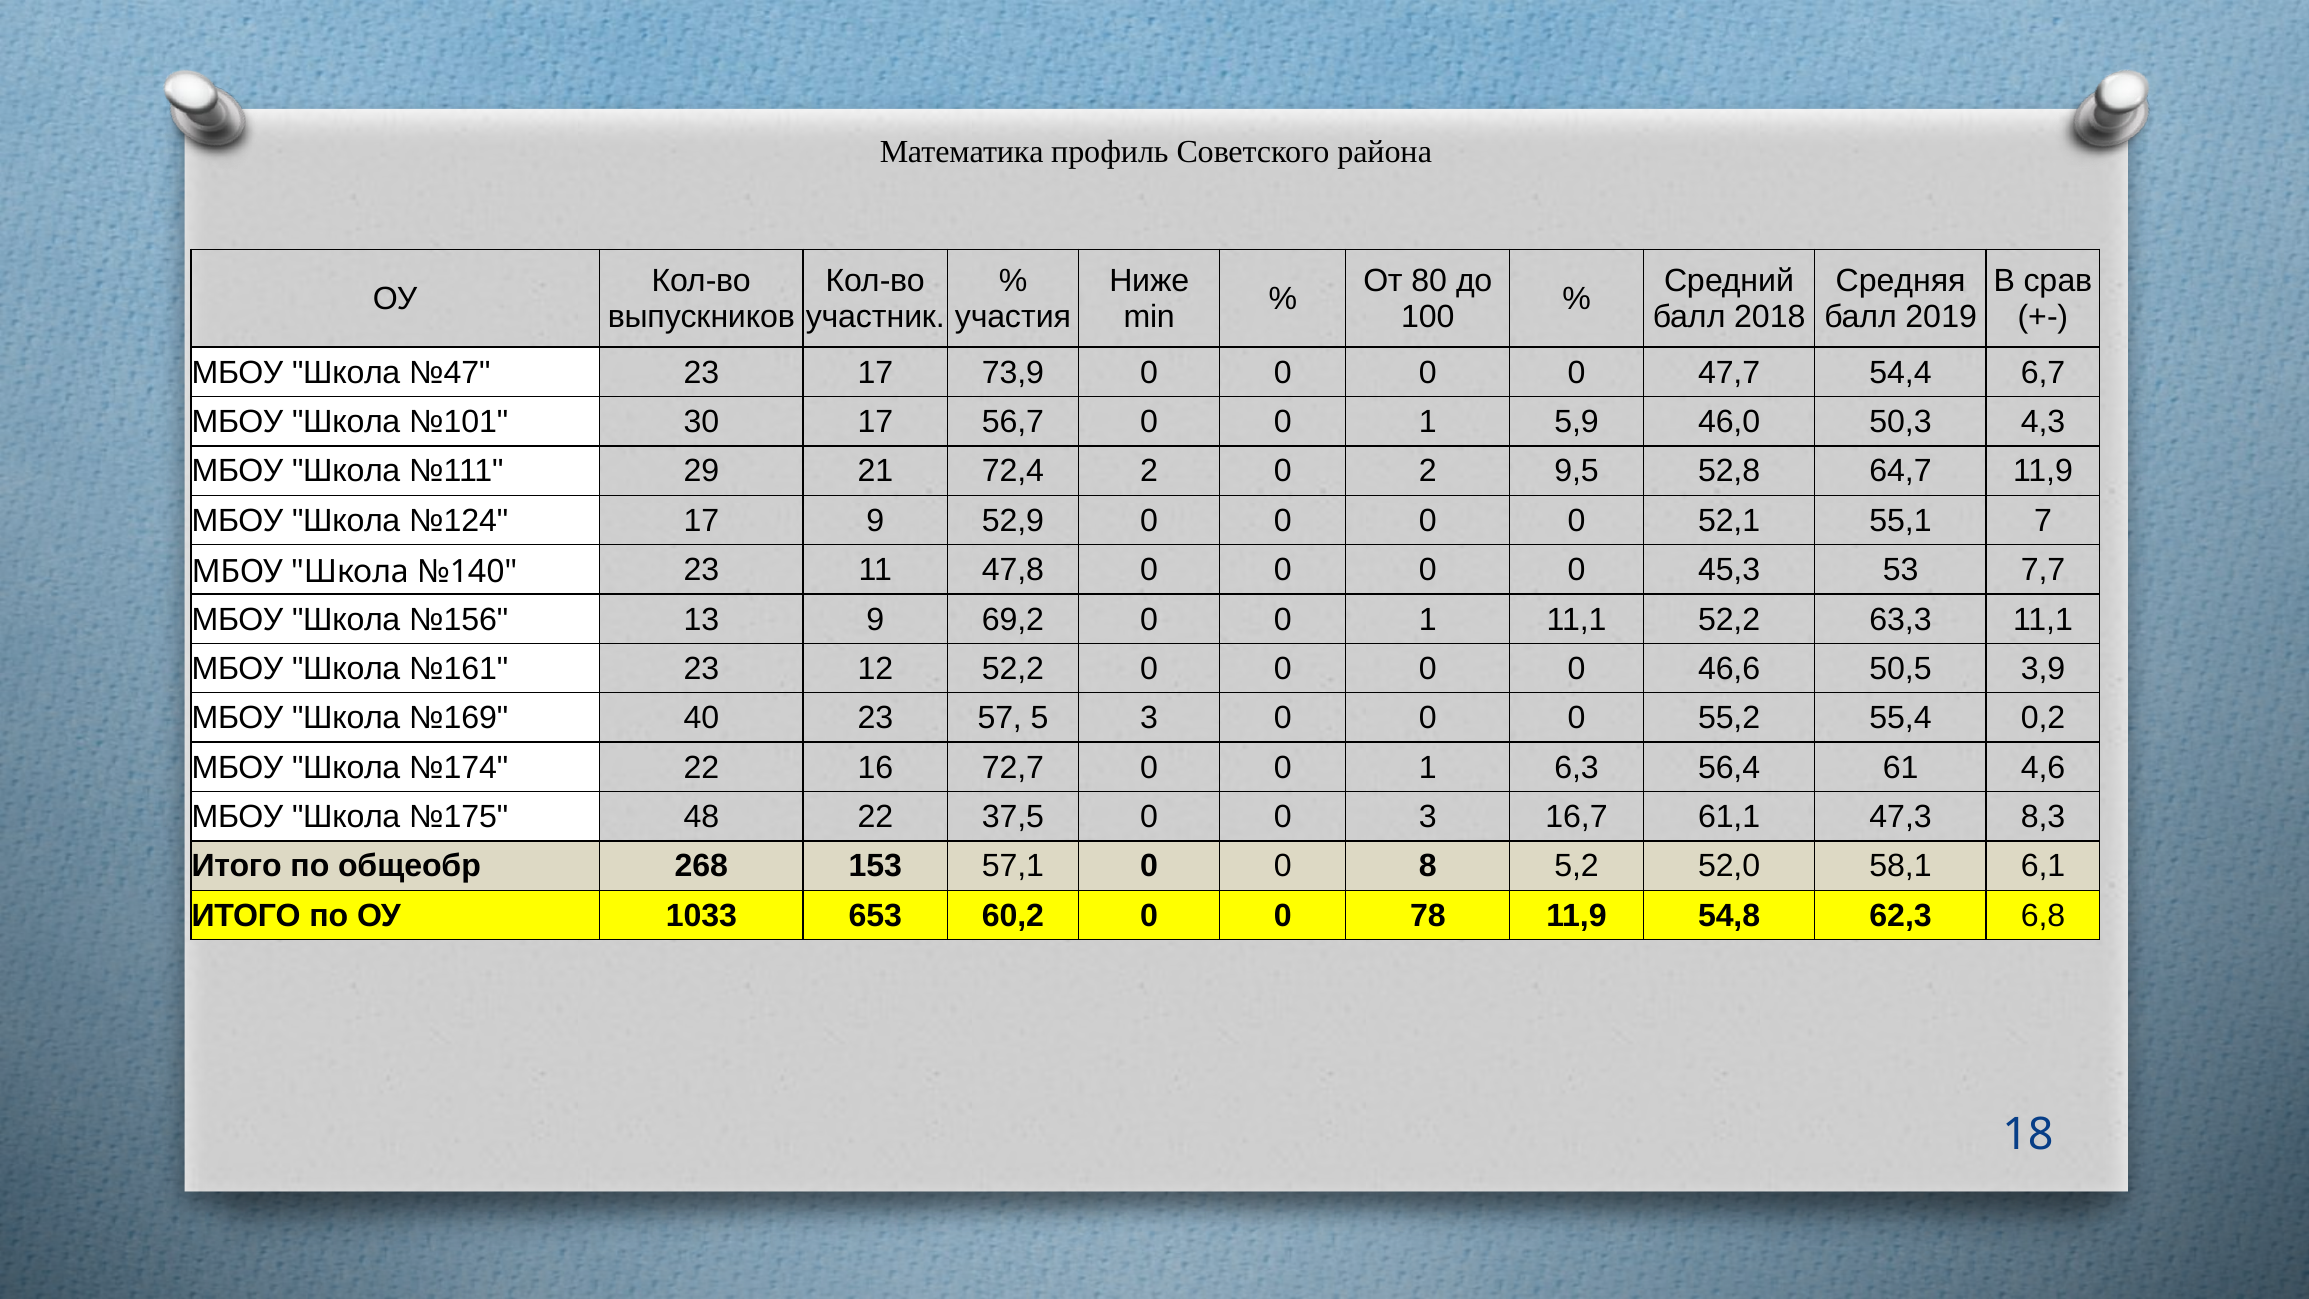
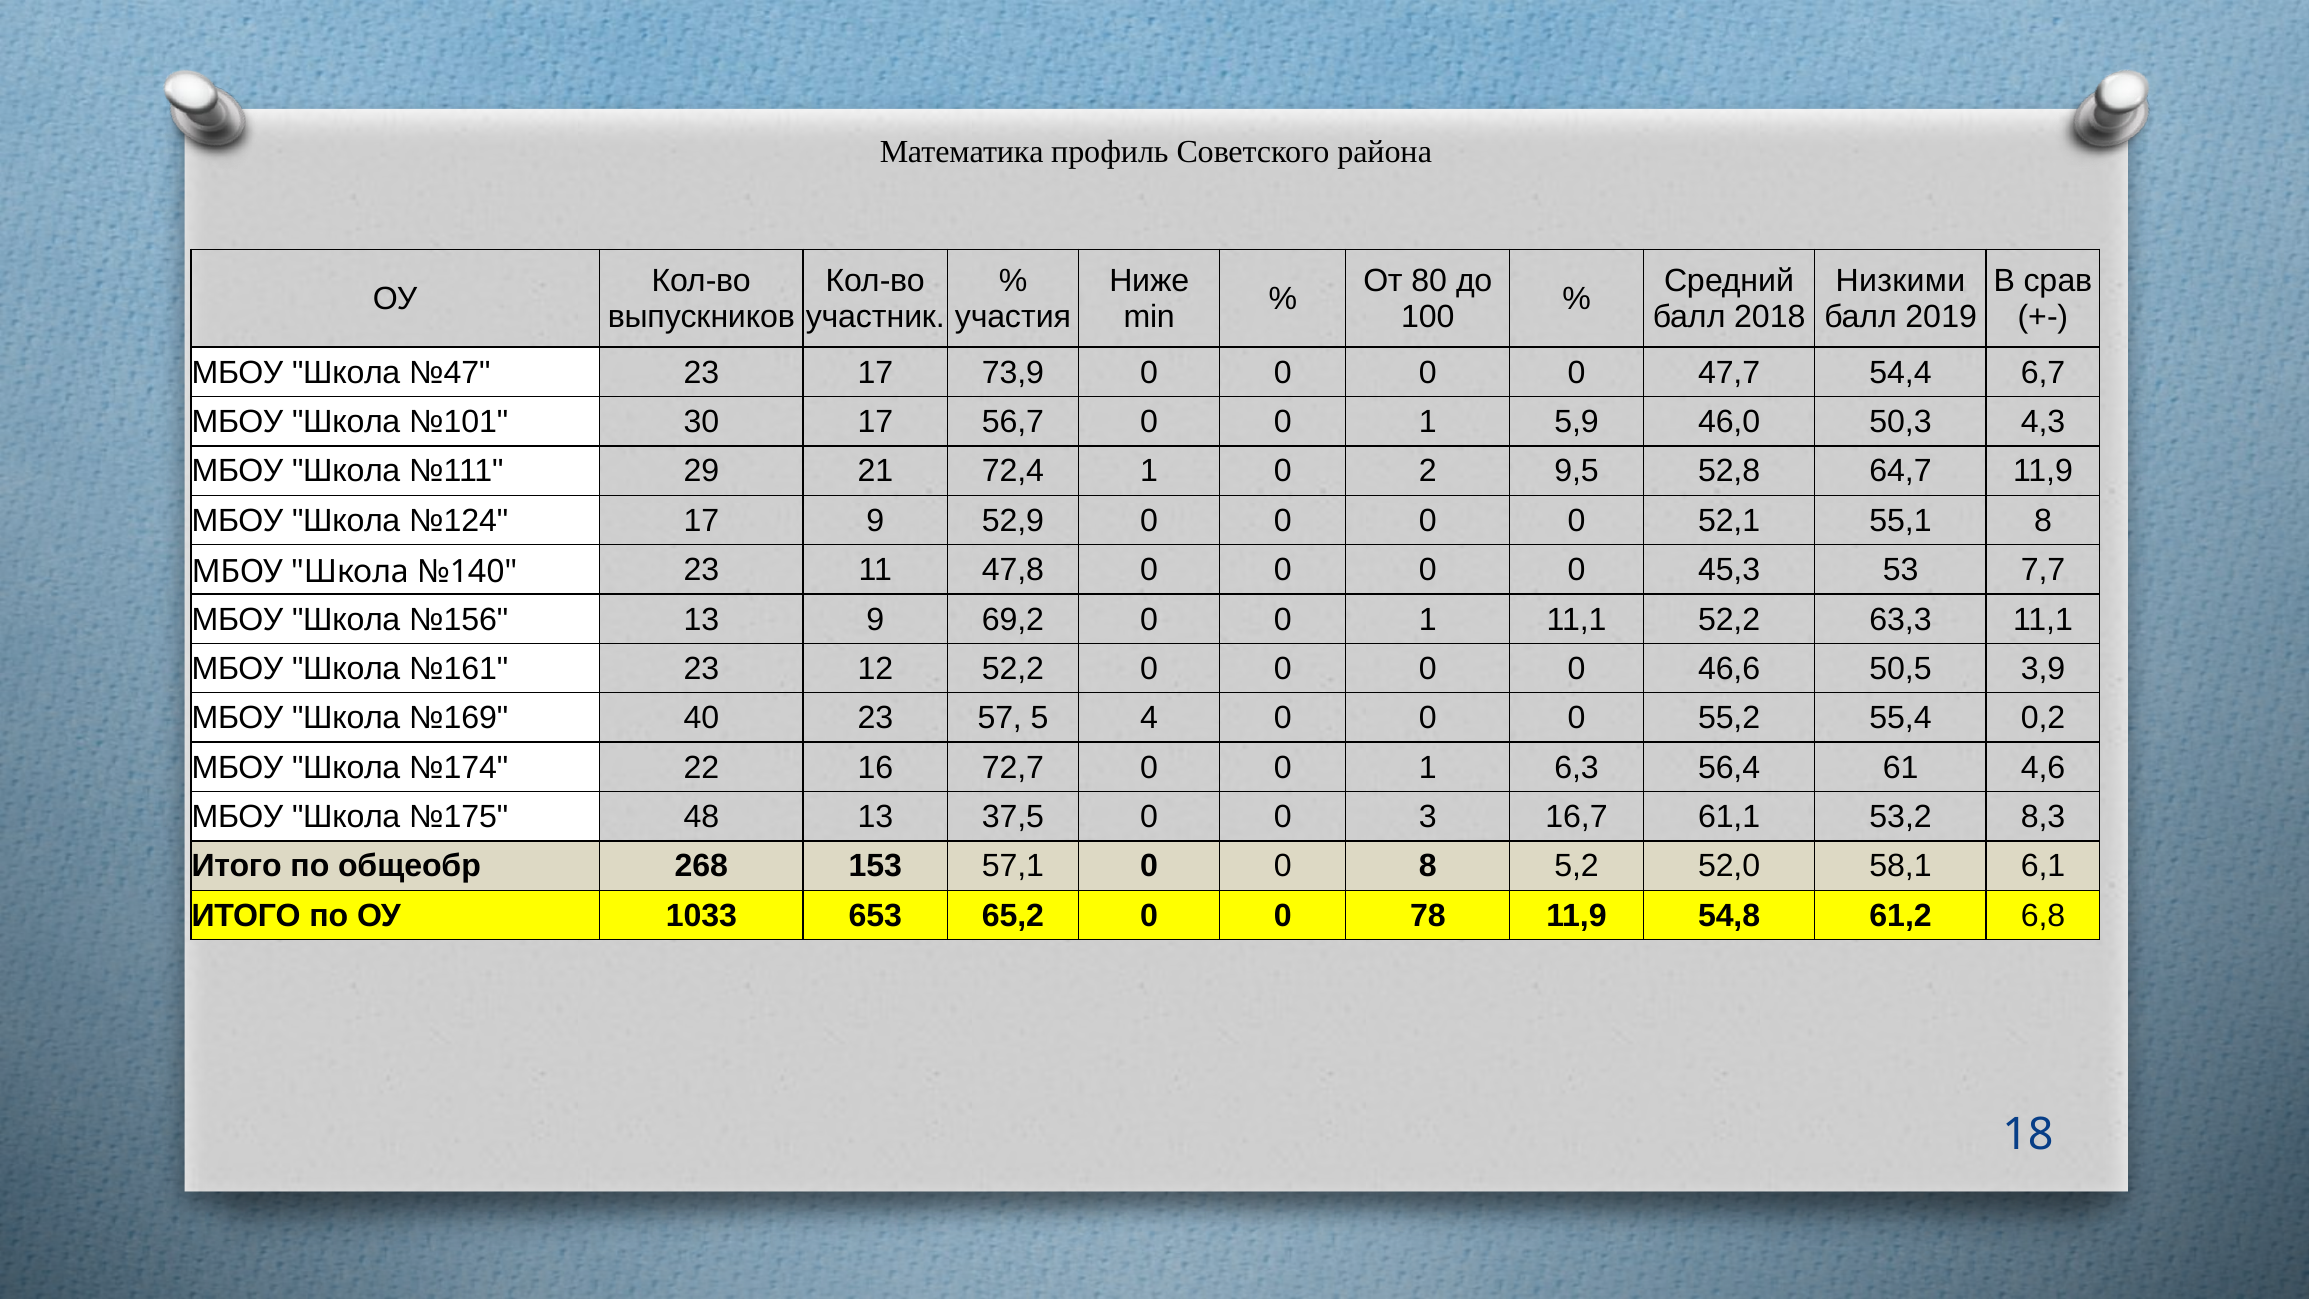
Средняя: Средняя -> Низкими
72,4 2: 2 -> 1
55,1 7: 7 -> 8
5 3: 3 -> 4
48 22: 22 -> 13
47,3: 47,3 -> 53,2
60,2: 60,2 -> 65,2
62,3: 62,3 -> 61,2
